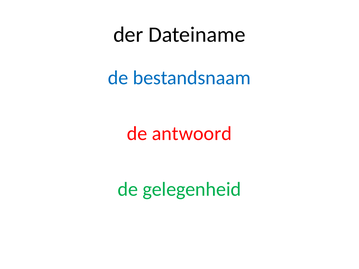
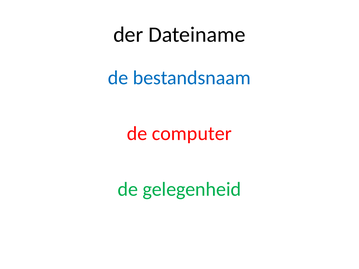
antwoord: antwoord -> computer
